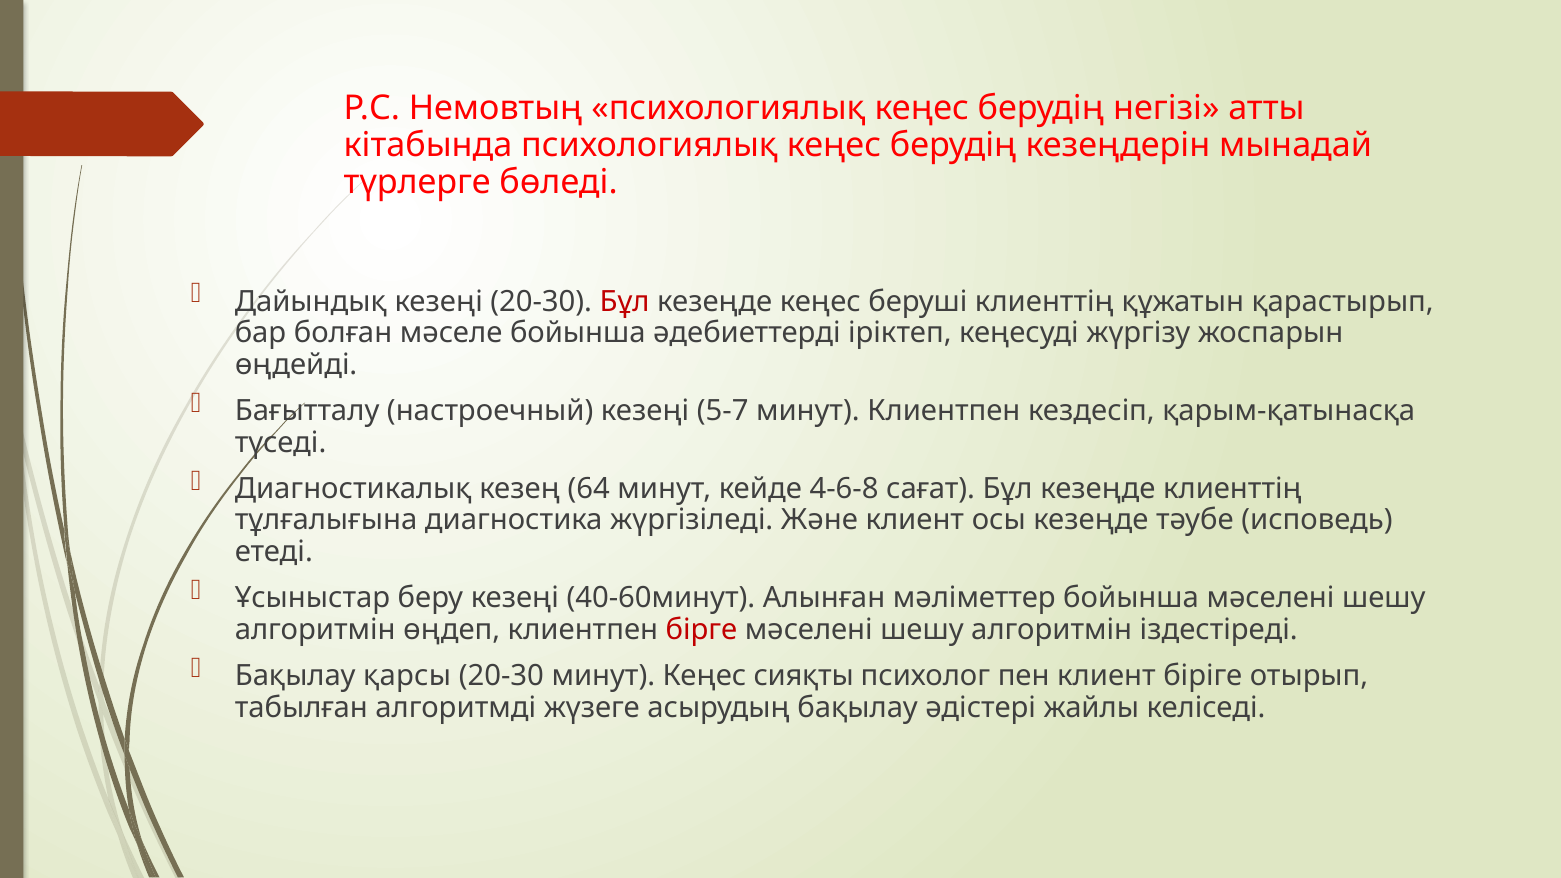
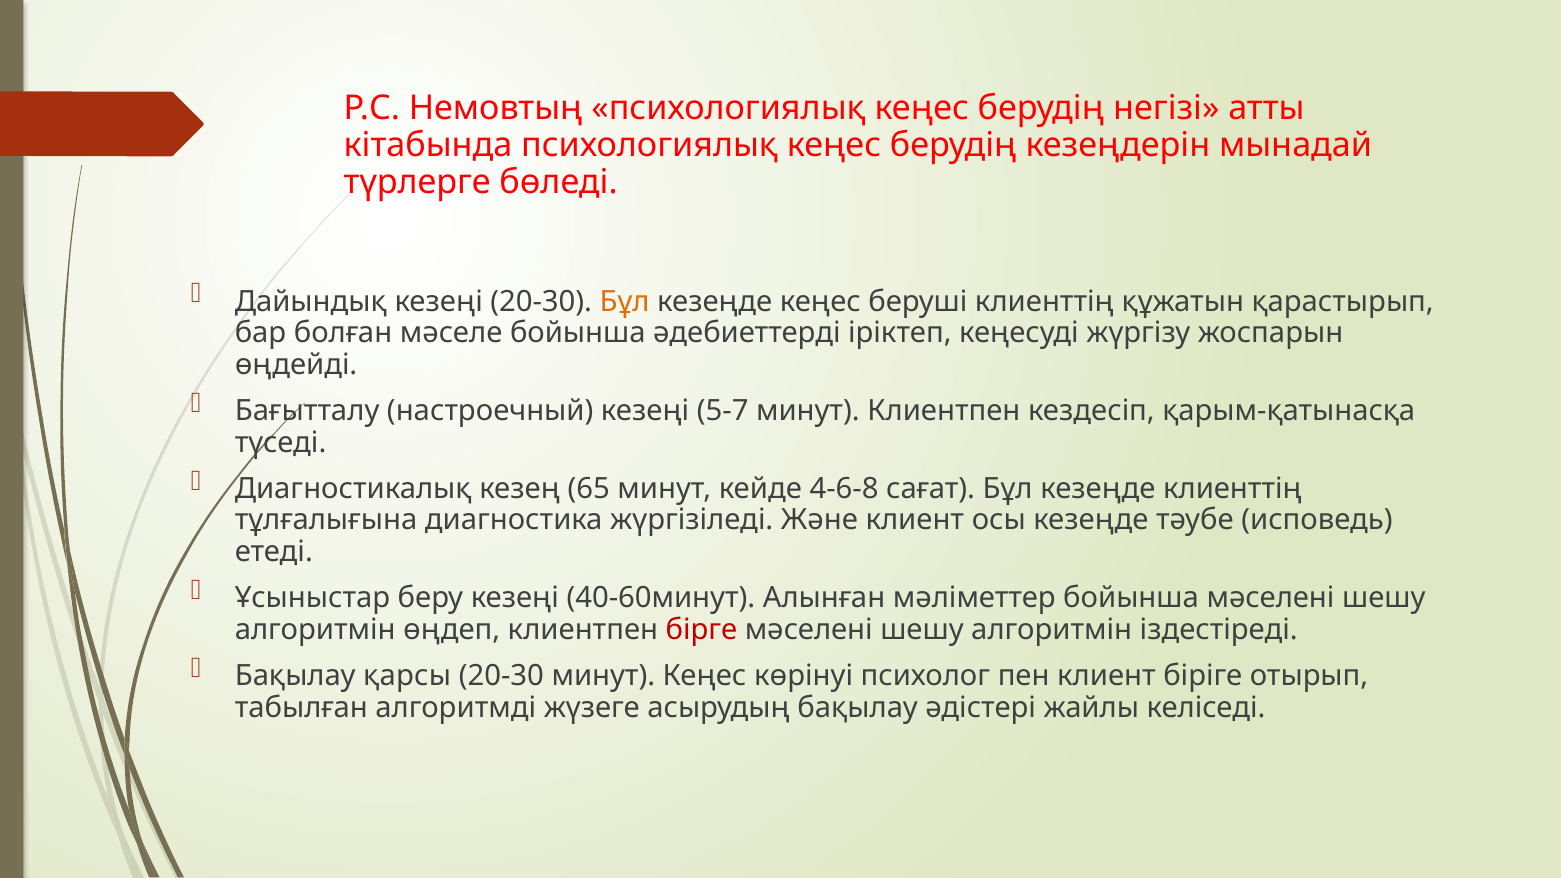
Бұл at (625, 301) colour: red -> orange
64: 64 -> 65
сияқты: сияқты -> көрінуі
